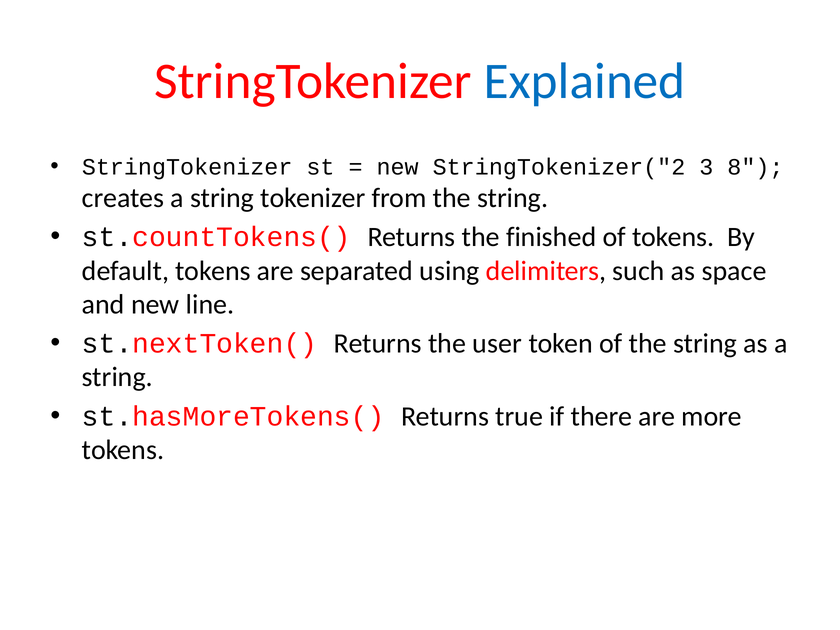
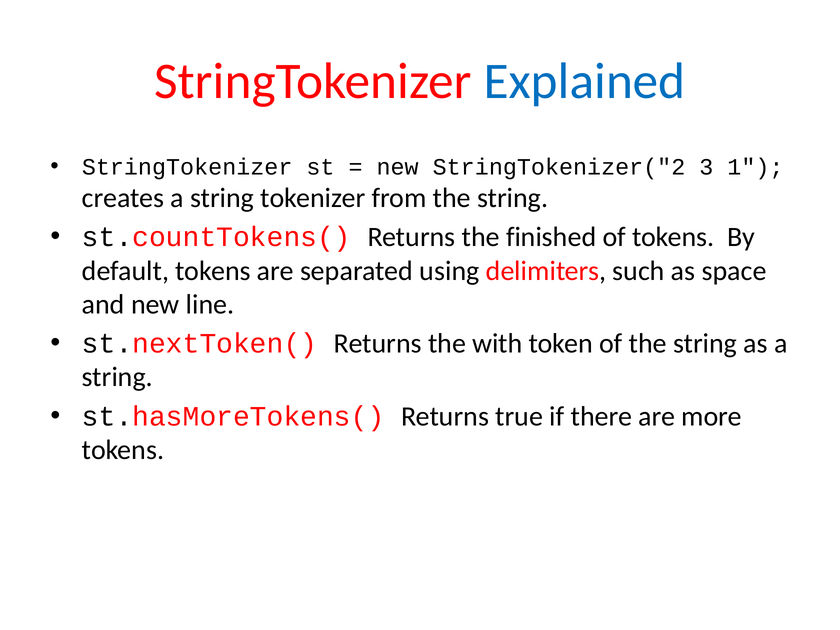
8: 8 -> 1
user: user -> with
